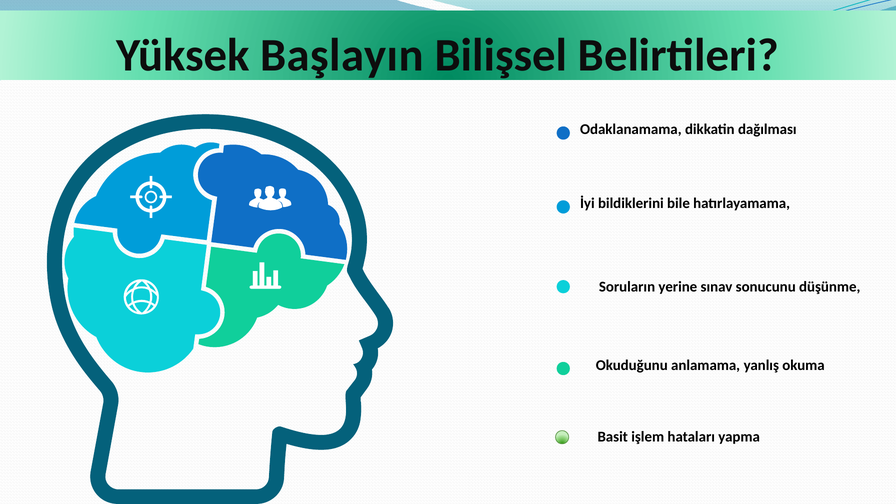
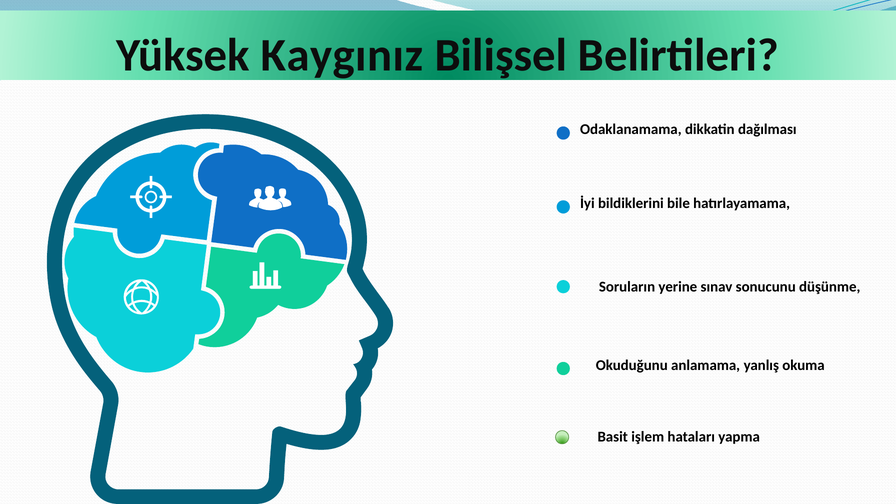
Başlayın: Başlayın -> Kaygınız
